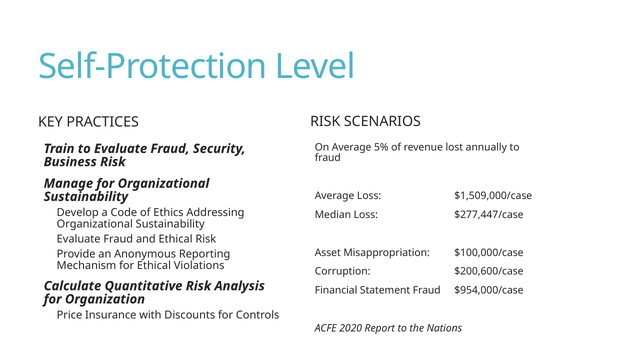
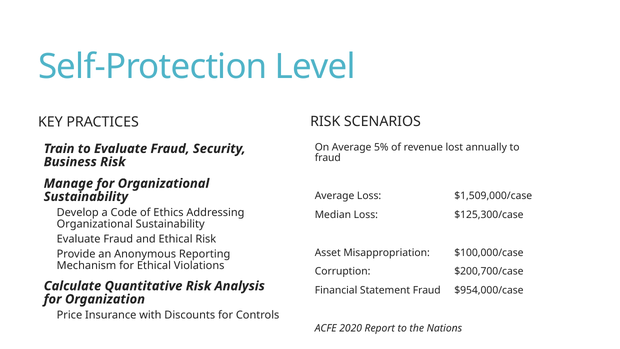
$277,447/case: $277,447/case -> $125,300/case
$200,600/case: $200,600/case -> $200,700/case
